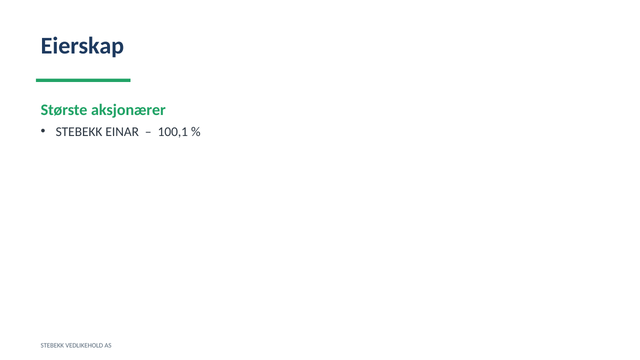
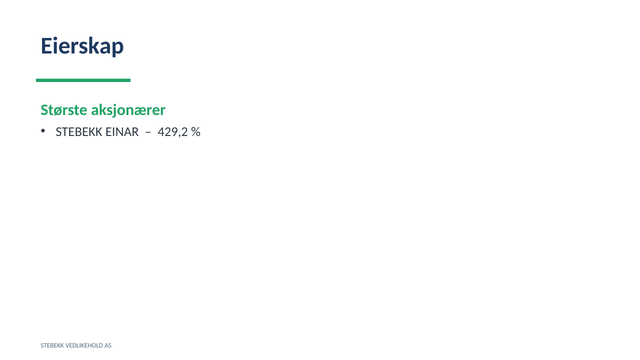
100,1: 100,1 -> 429,2
